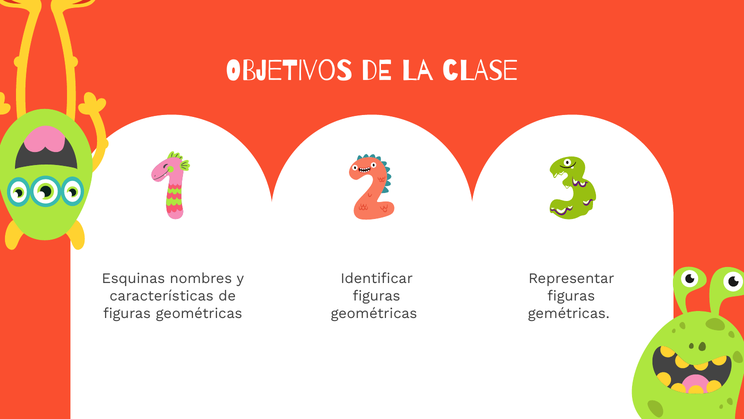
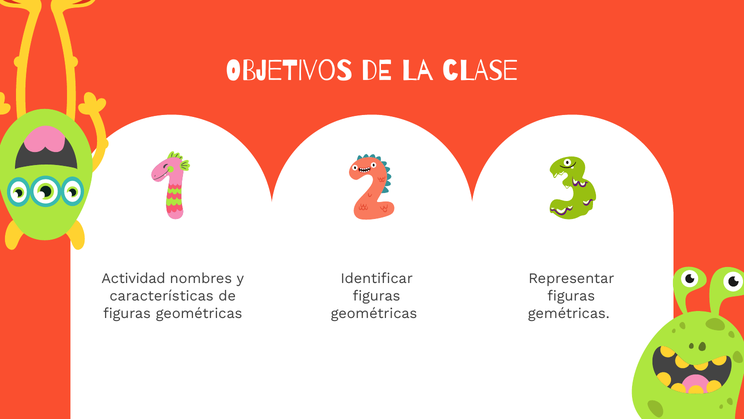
Esquinas: Esquinas -> Actividad
